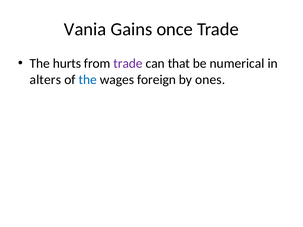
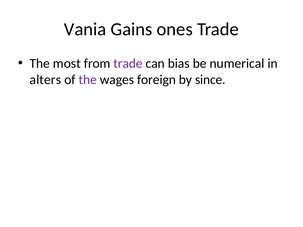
once: once -> ones
hurts: hurts -> most
that: that -> bias
the at (88, 80) colour: blue -> purple
ones: ones -> since
